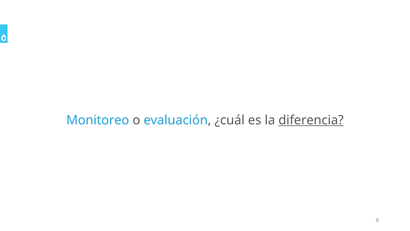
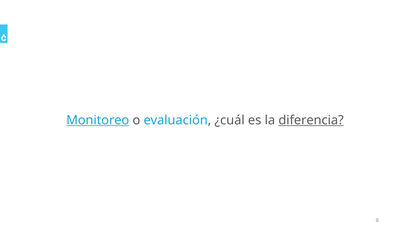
Monitoreo underline: none -> present
